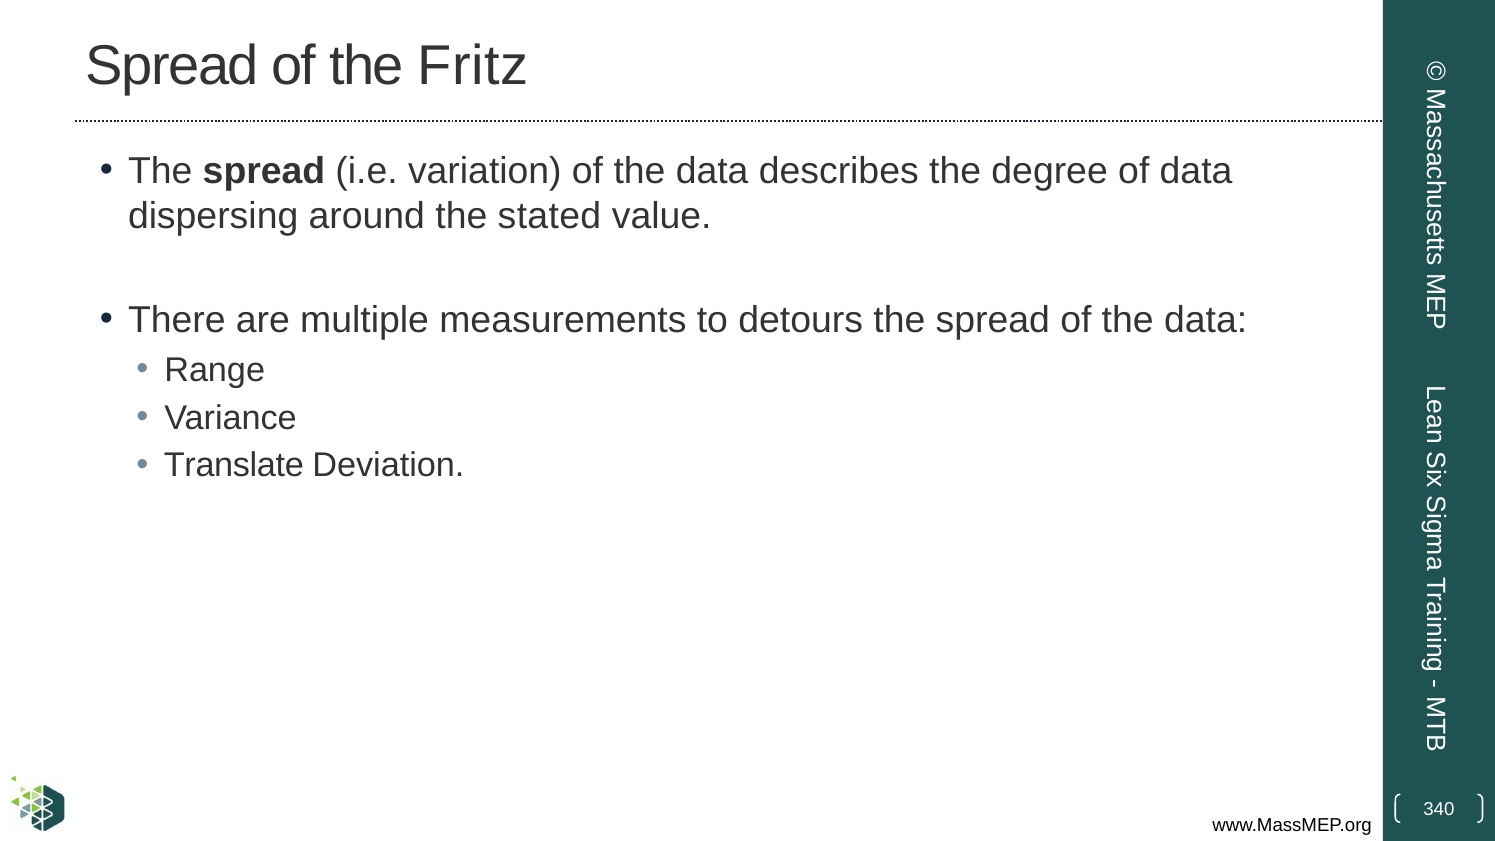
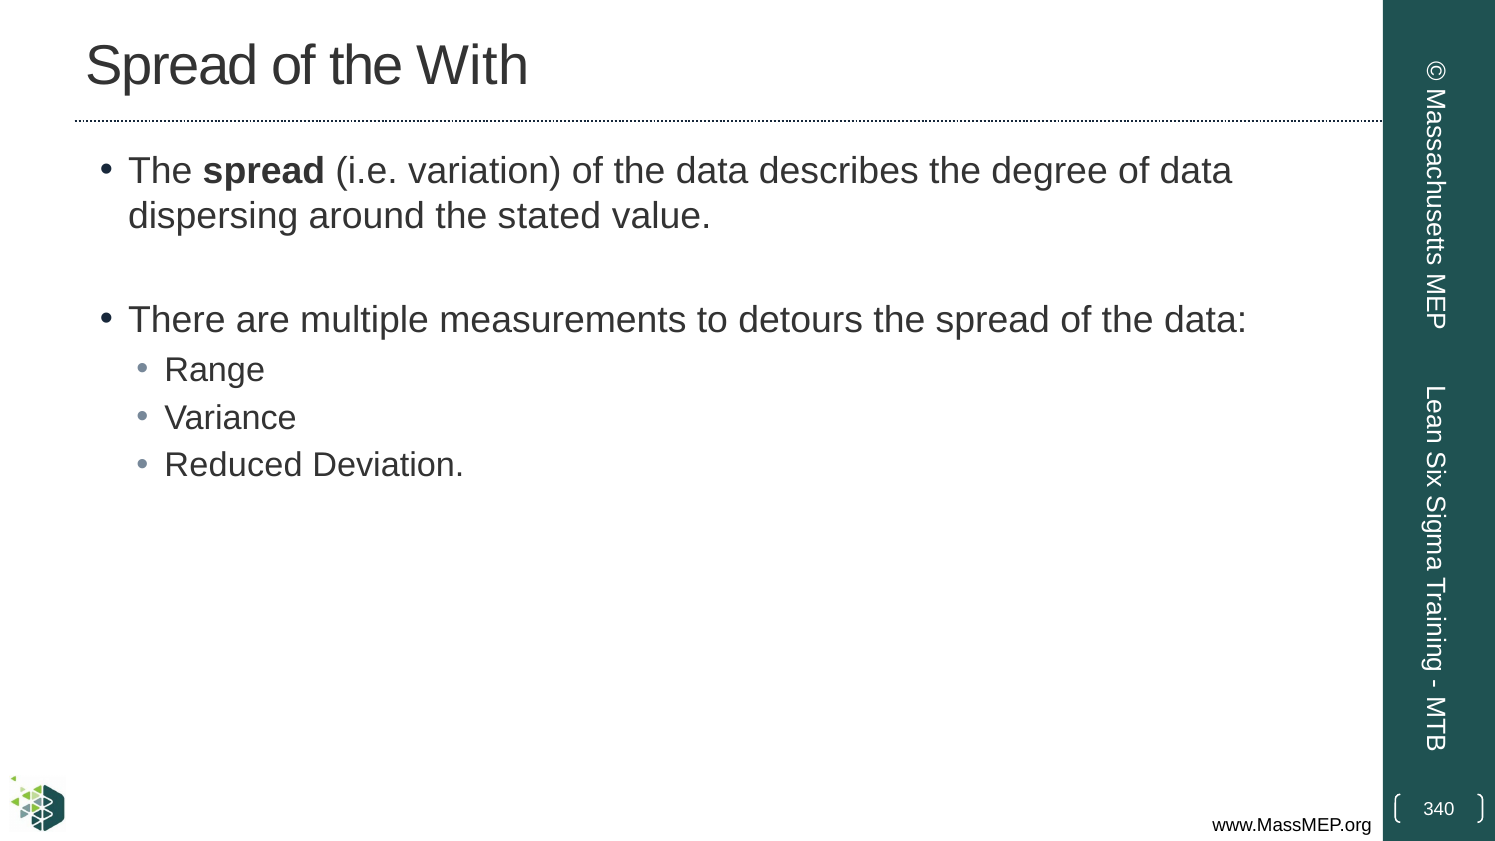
Fritz: Fritz -> With
Translate: Translate -> Reduced
